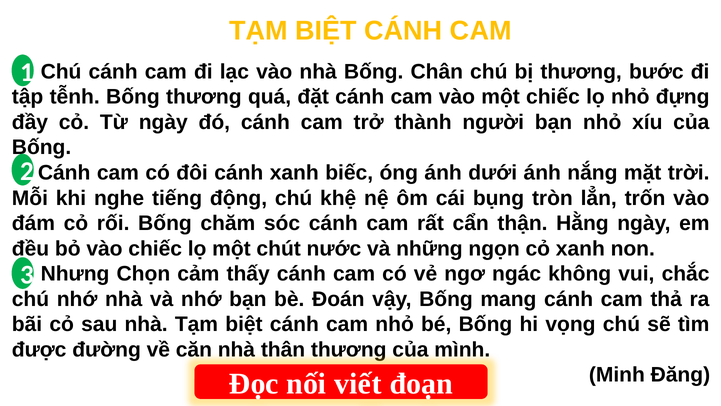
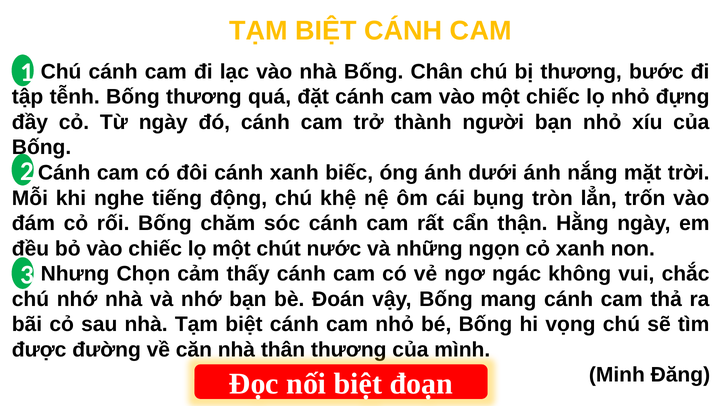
nối viết: viết -> biệt
